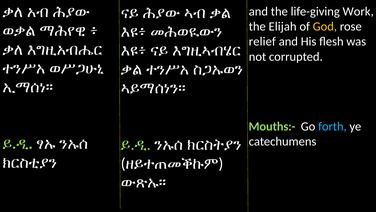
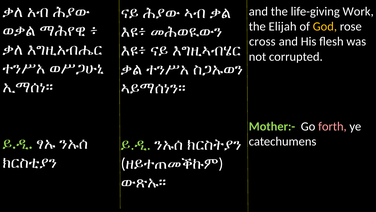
relief: relief -> cross
Mouths:-: Mouths:- -> Mother:-
forth colour: light blue -> pink
